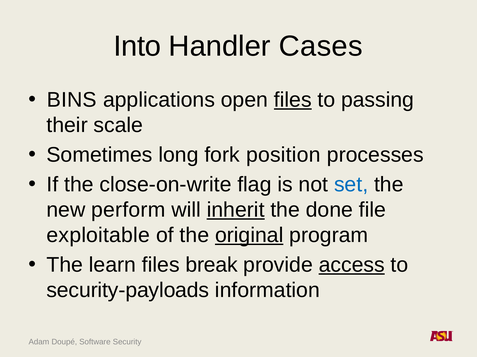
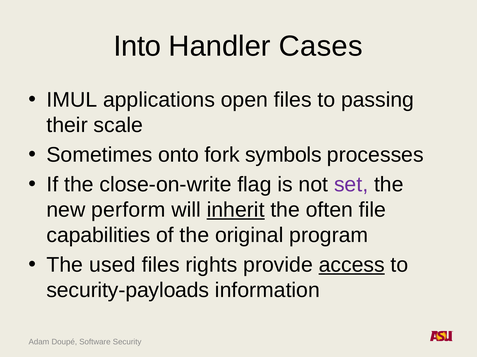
BINS: BINS -> IMUL
files at (293, 100) underline: present -> none
long: long -> onto
position: position -> symbols
set colour: blue -> purple
done: done -> often
exploitable: exploitable -> capabilities
original underline: present -> none
learn: learn -> used
break: break -> rights
